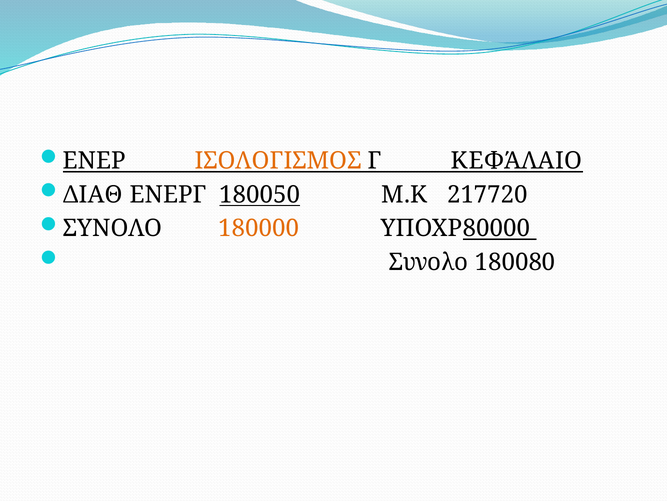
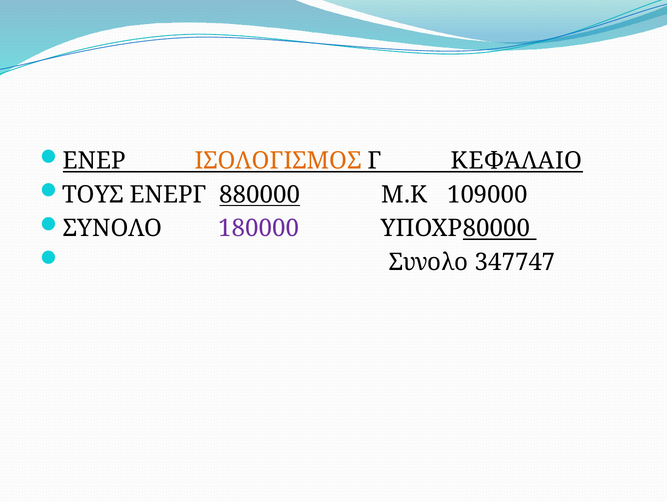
ΔΙΑΘ: ΔΙΑΘ -> ΤΟΥΣ
180050: 180050 -> 880000
217720: 217720 -> 109000
180000 colour: orange -> purple
180080: 180080 -> 347747
